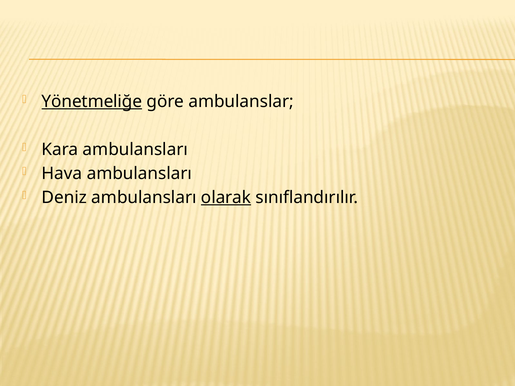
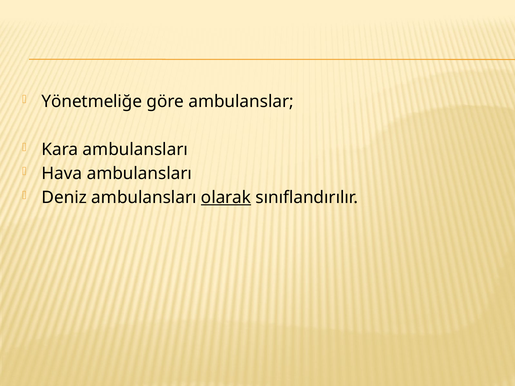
Yönetmeliğe underline: present -> none
